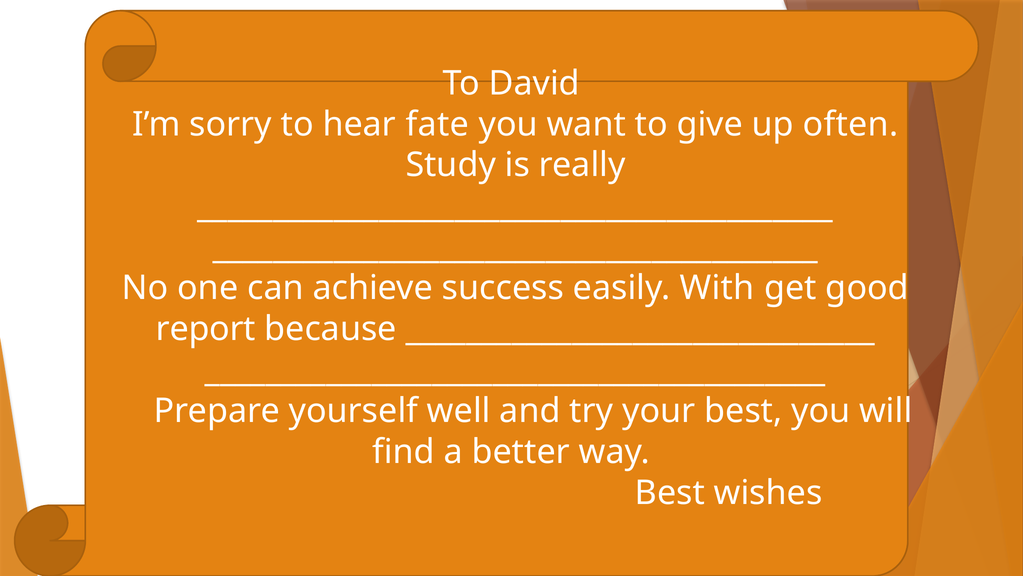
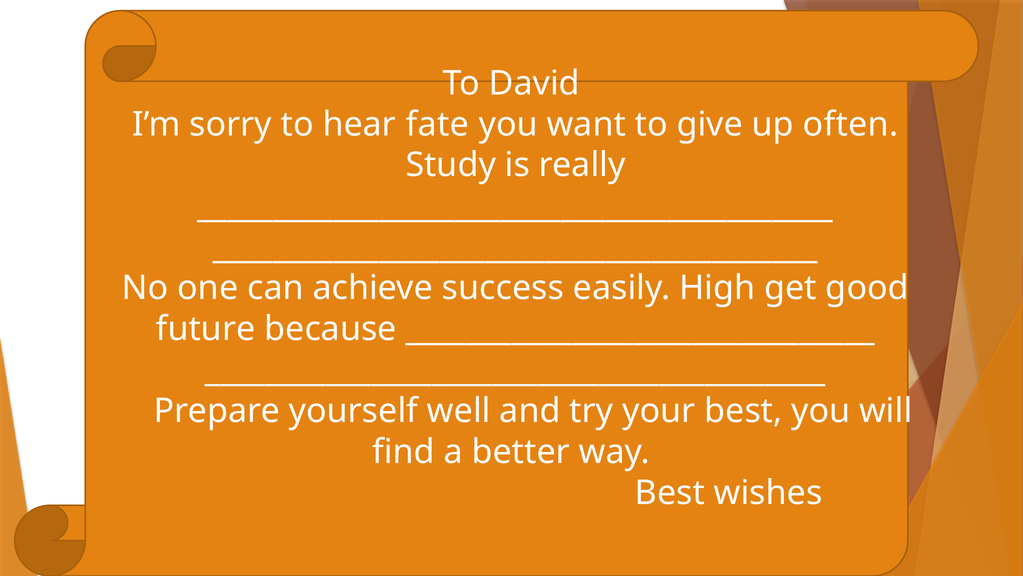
With: With -> High
report: report -> future
